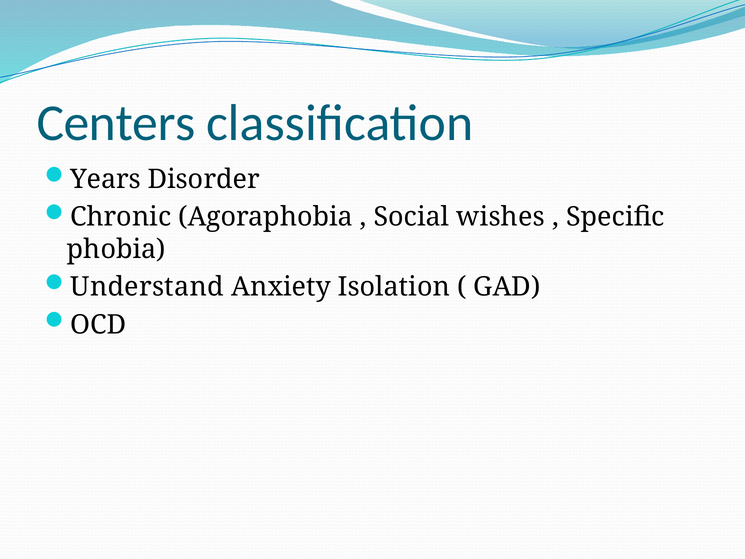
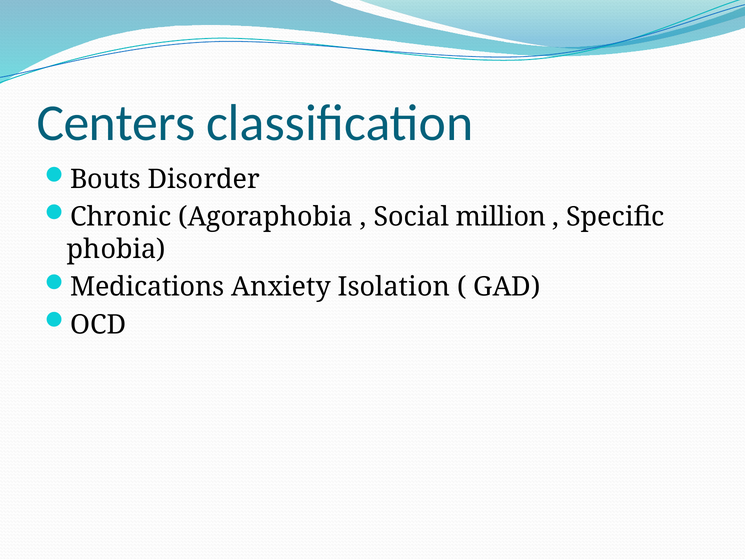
Years: Years -> Bouts
wishes: wishes -> million
Understand: Understand -> Medications
